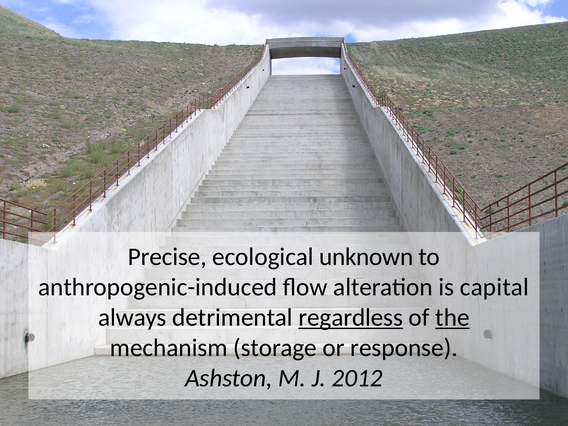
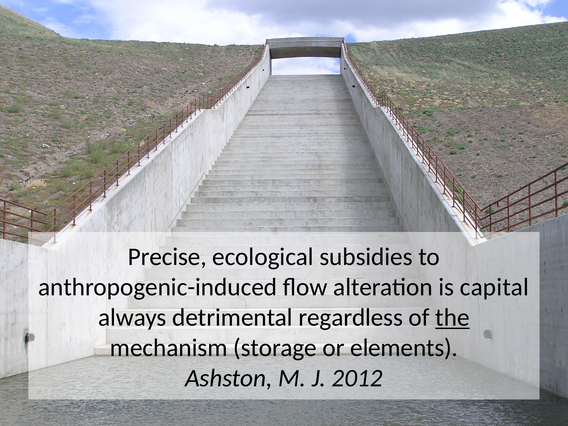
unknown: unknown -> subsidies
regardless underline: present -> none
response: response -> elements
